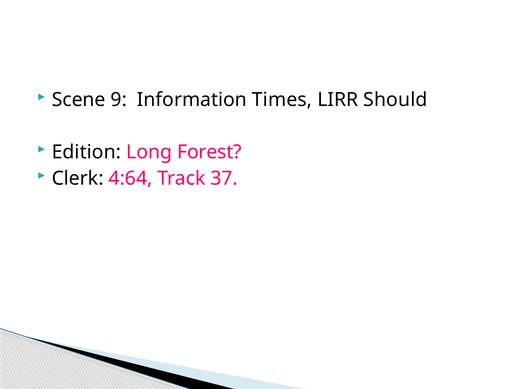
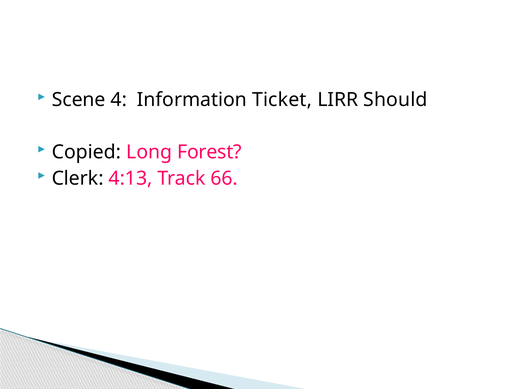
9: 9 -> 4
Times: Times -> Ticket
Edition: Edition -> Copied
4:64: 4:64 -> 4:13
37: 37 -> 66
